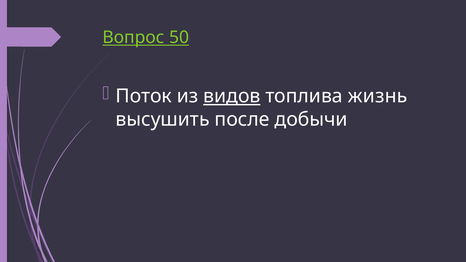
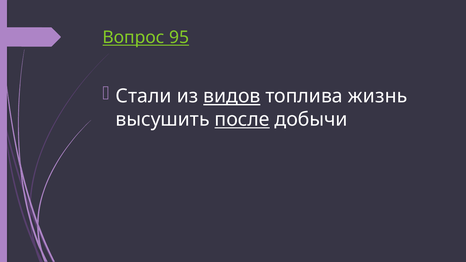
50: 50 -> 95
Поток: Поток -> Стали
после underline: none -> present
